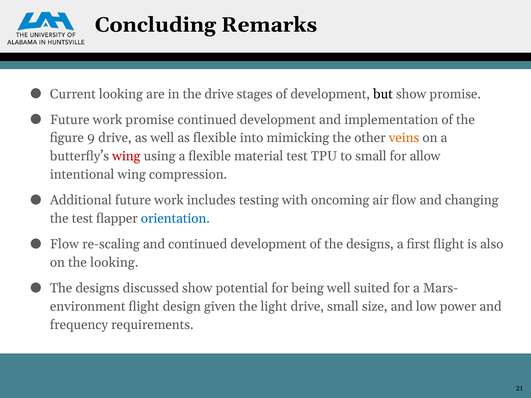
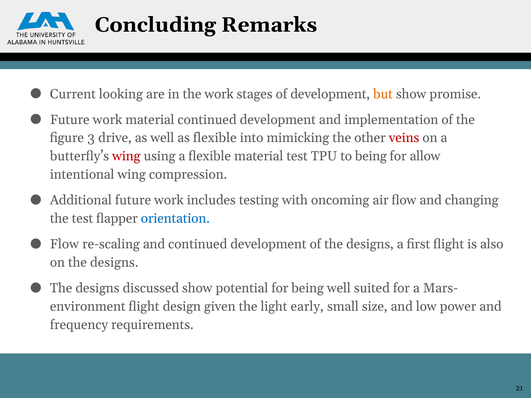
the drive: drive -> work
but colour: black -> orange
work promise: promise -> material
9: 9 -> 3
veins colour: orange -> red
to small: small -> being
on the looking: looking -> designs
light drive: drive -> early
